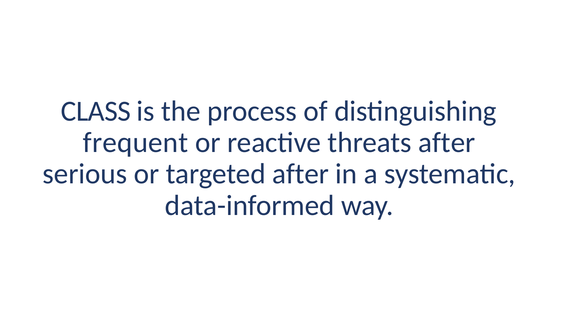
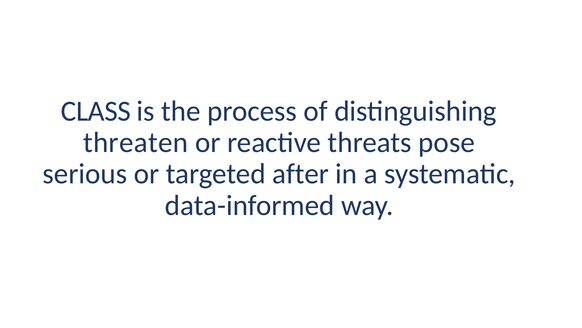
frequent: frequent -> threaten
threats after: after -> pose
